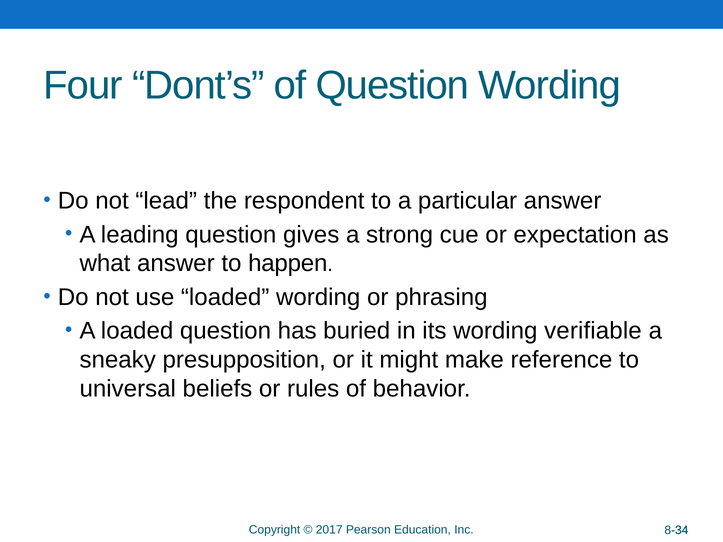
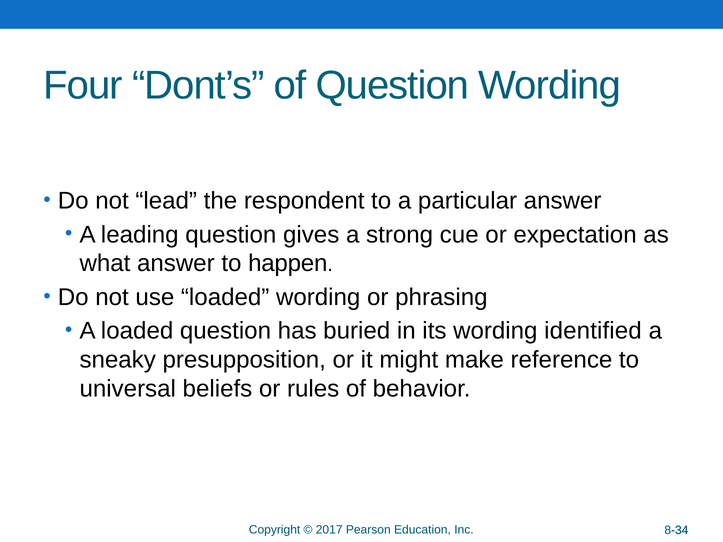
verifiable: verifiable -> identified
